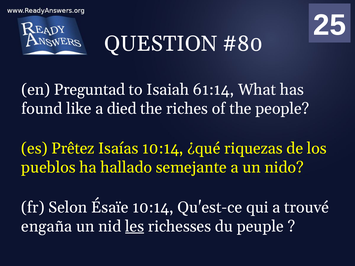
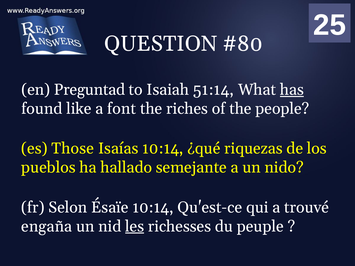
61:14: 61:14 -> 51:14
has underline: none -> present
died: died -> font
Prêtez: Prêtez -> Those
